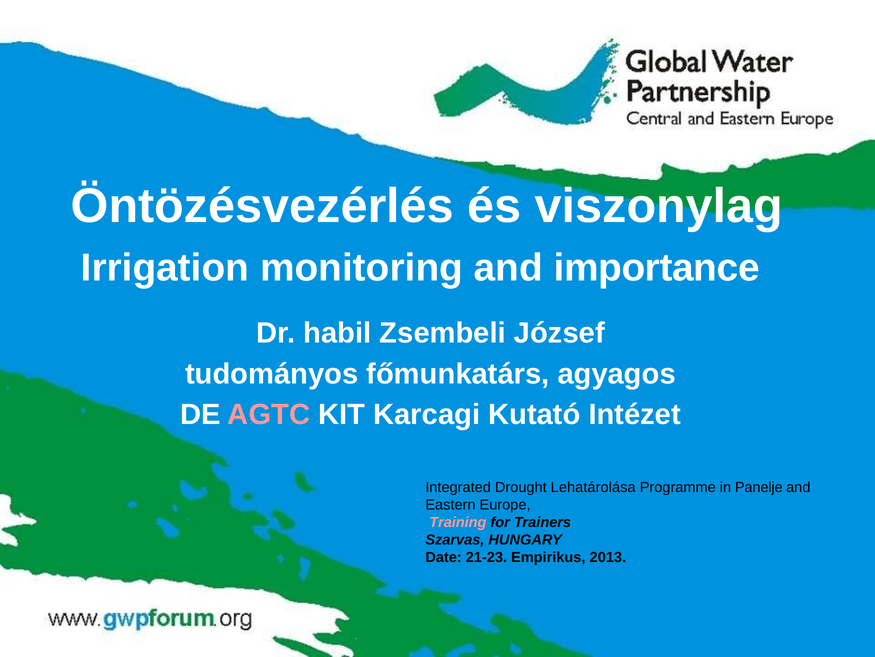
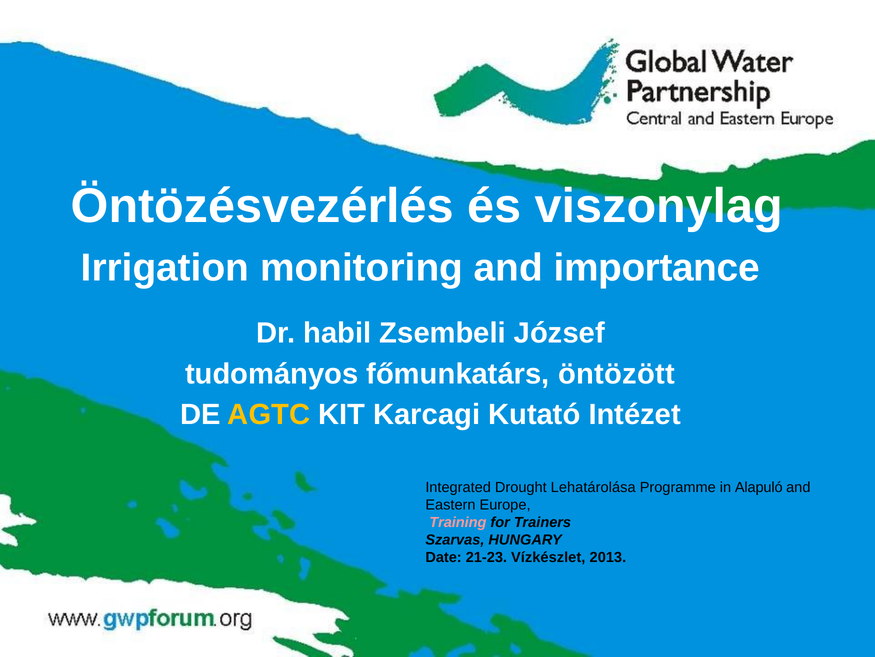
agyagos: agyagos -> öntözött
AGTC colour: pink -> yellow
Panelje: Panelje -> Alapuló
Empirikus: Empirikus -> Vízkészlet
